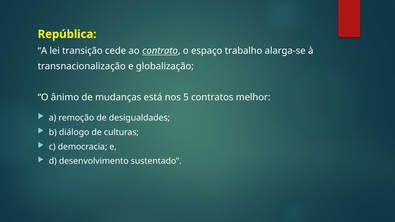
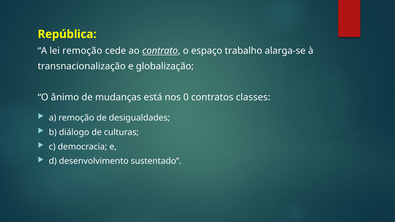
lei transição: transição -> remoção
5: 5 -> 0
melhor: melhor -> classes
